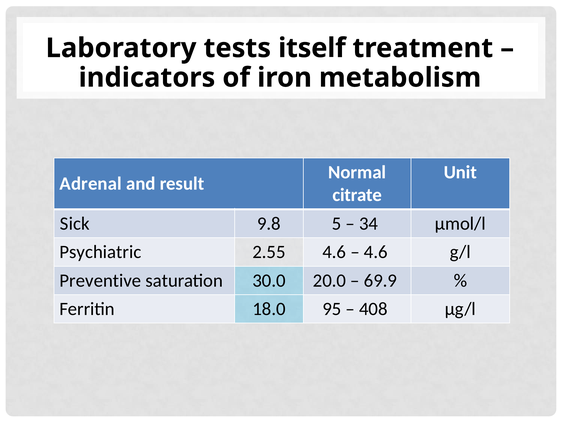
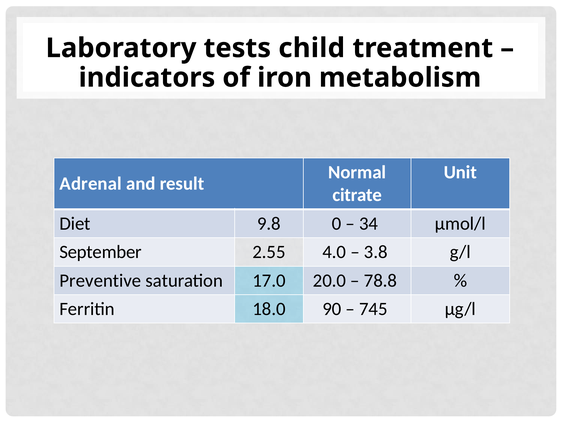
itself: itself -> child
Sick: Sick -> Diet
5: 5 -> 0
Psychiatric: Psychiatric -> September
2.55 4.6: 4.6 -> 4.0
4.6 at (376, 252): 4.6 -> 3.8
30.0: 30.0 -> 17.0
69.9: 69.9 -> 78.8
95: 95 -> 90
408: 408 -> 745
